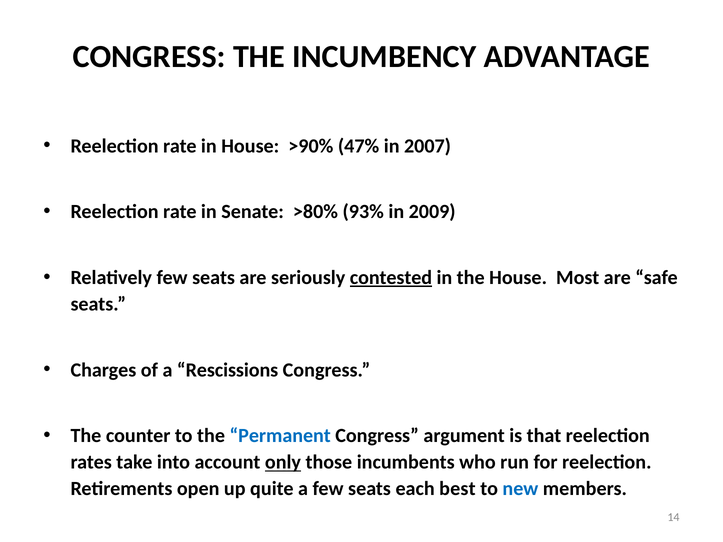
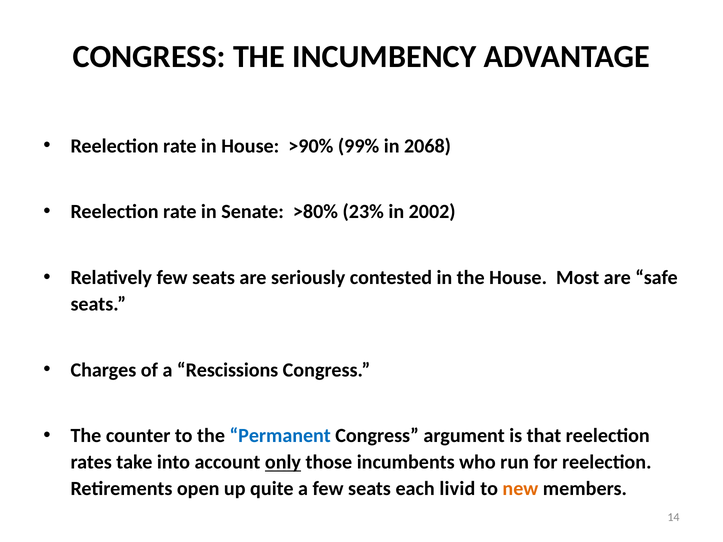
47%: 47% -> 99%
2007: 2007 -> 2068
93%: 93% -> 23%
2009: 2009 -> 2002
contested underline: present -> none
best: best -> livid
new colour: blue -> orange
